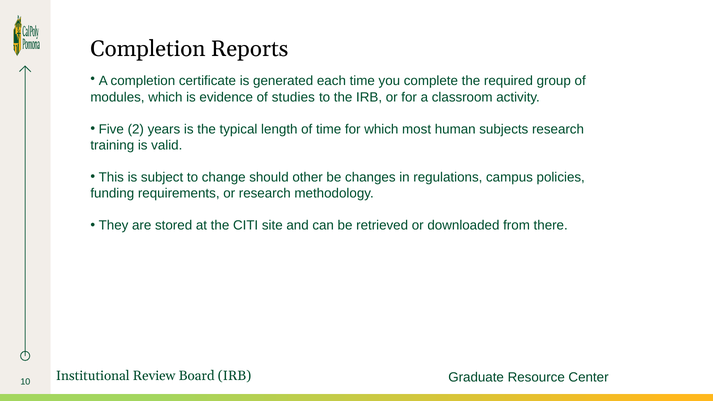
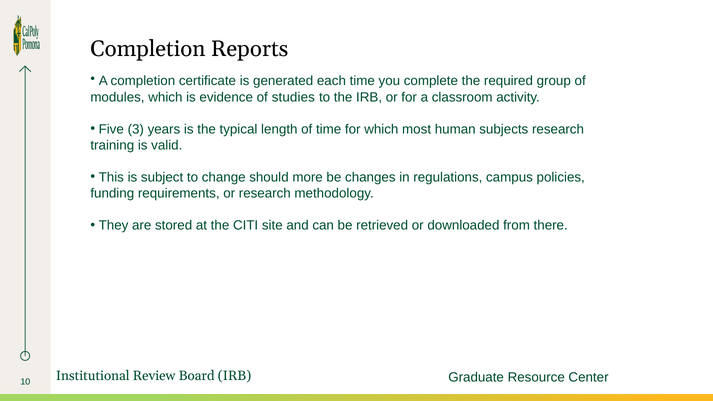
2: 2 -> 3
other: other -> more
